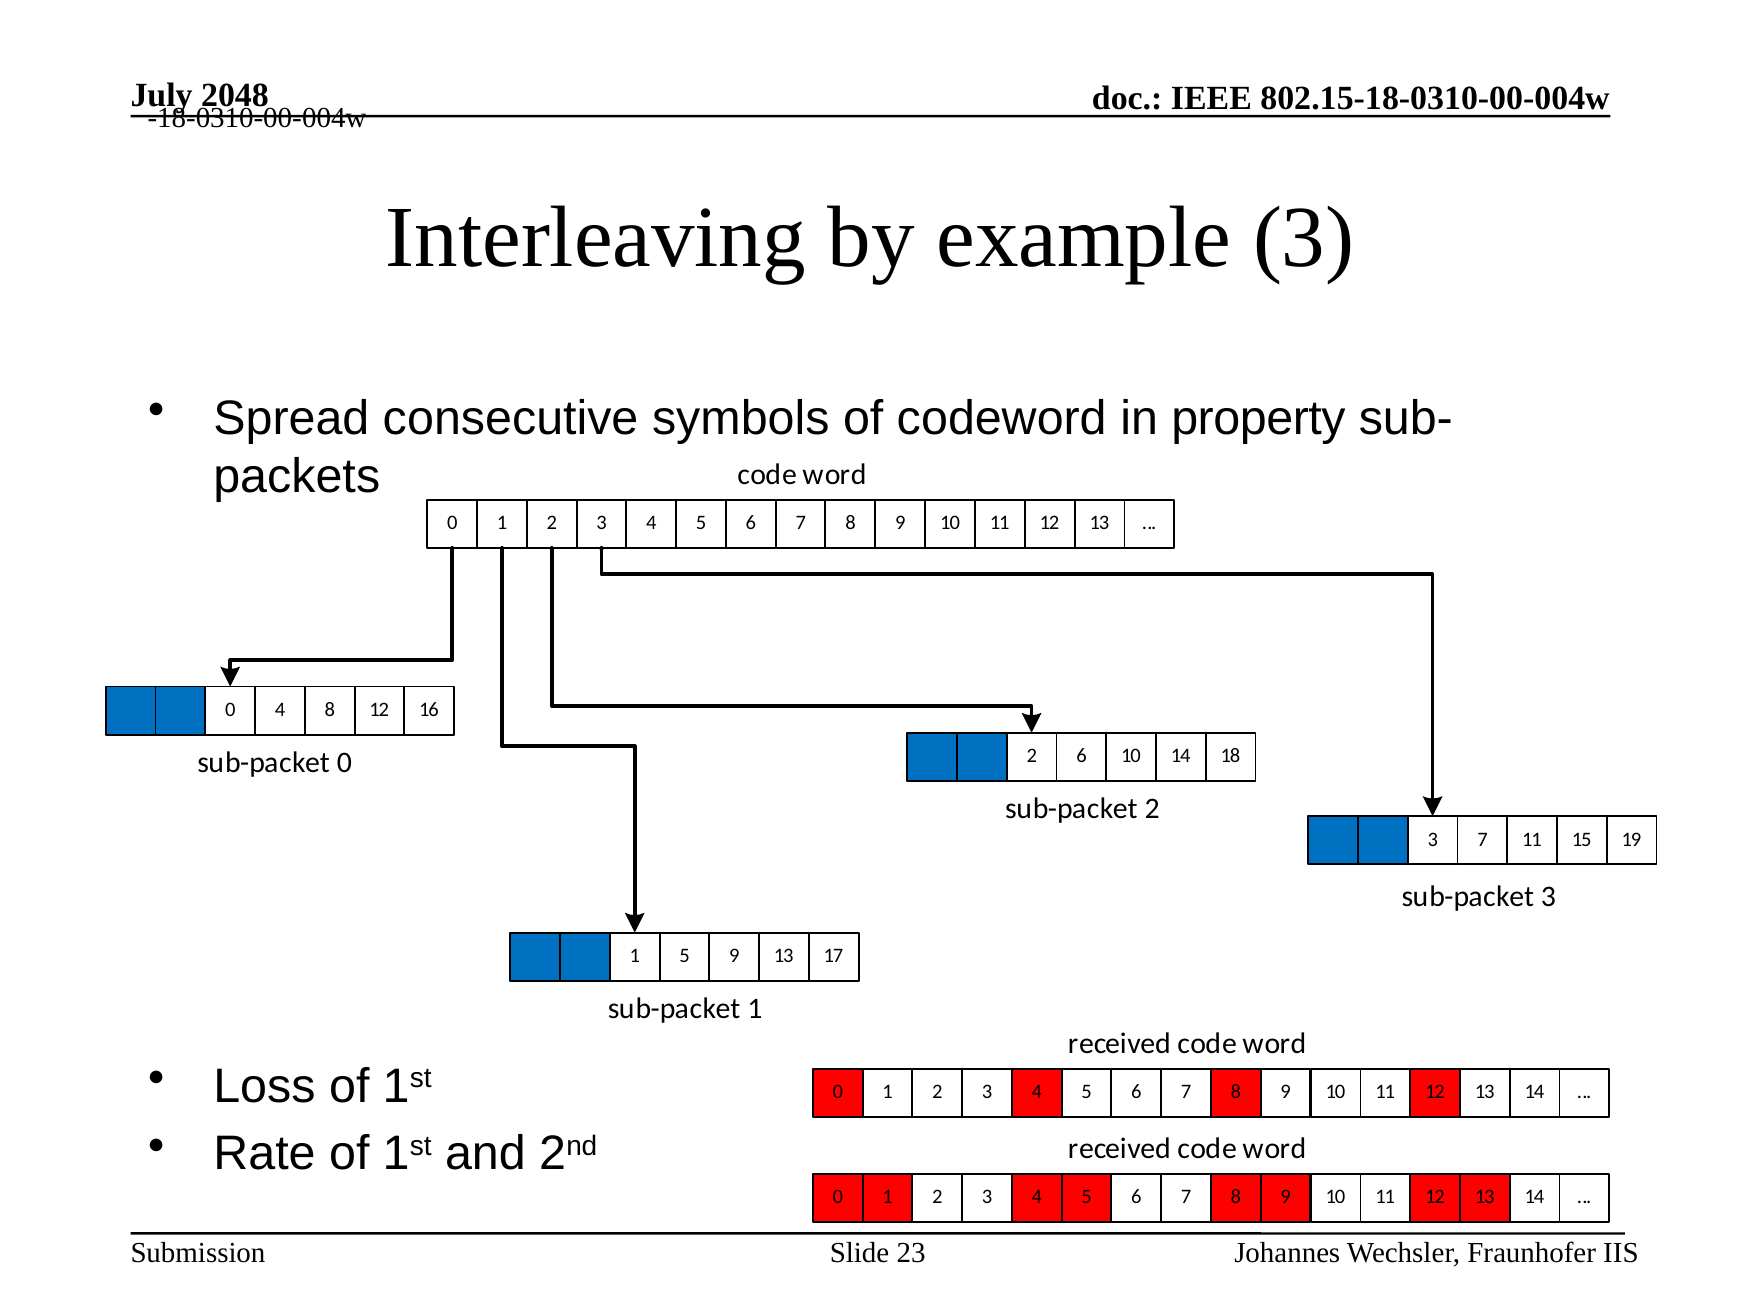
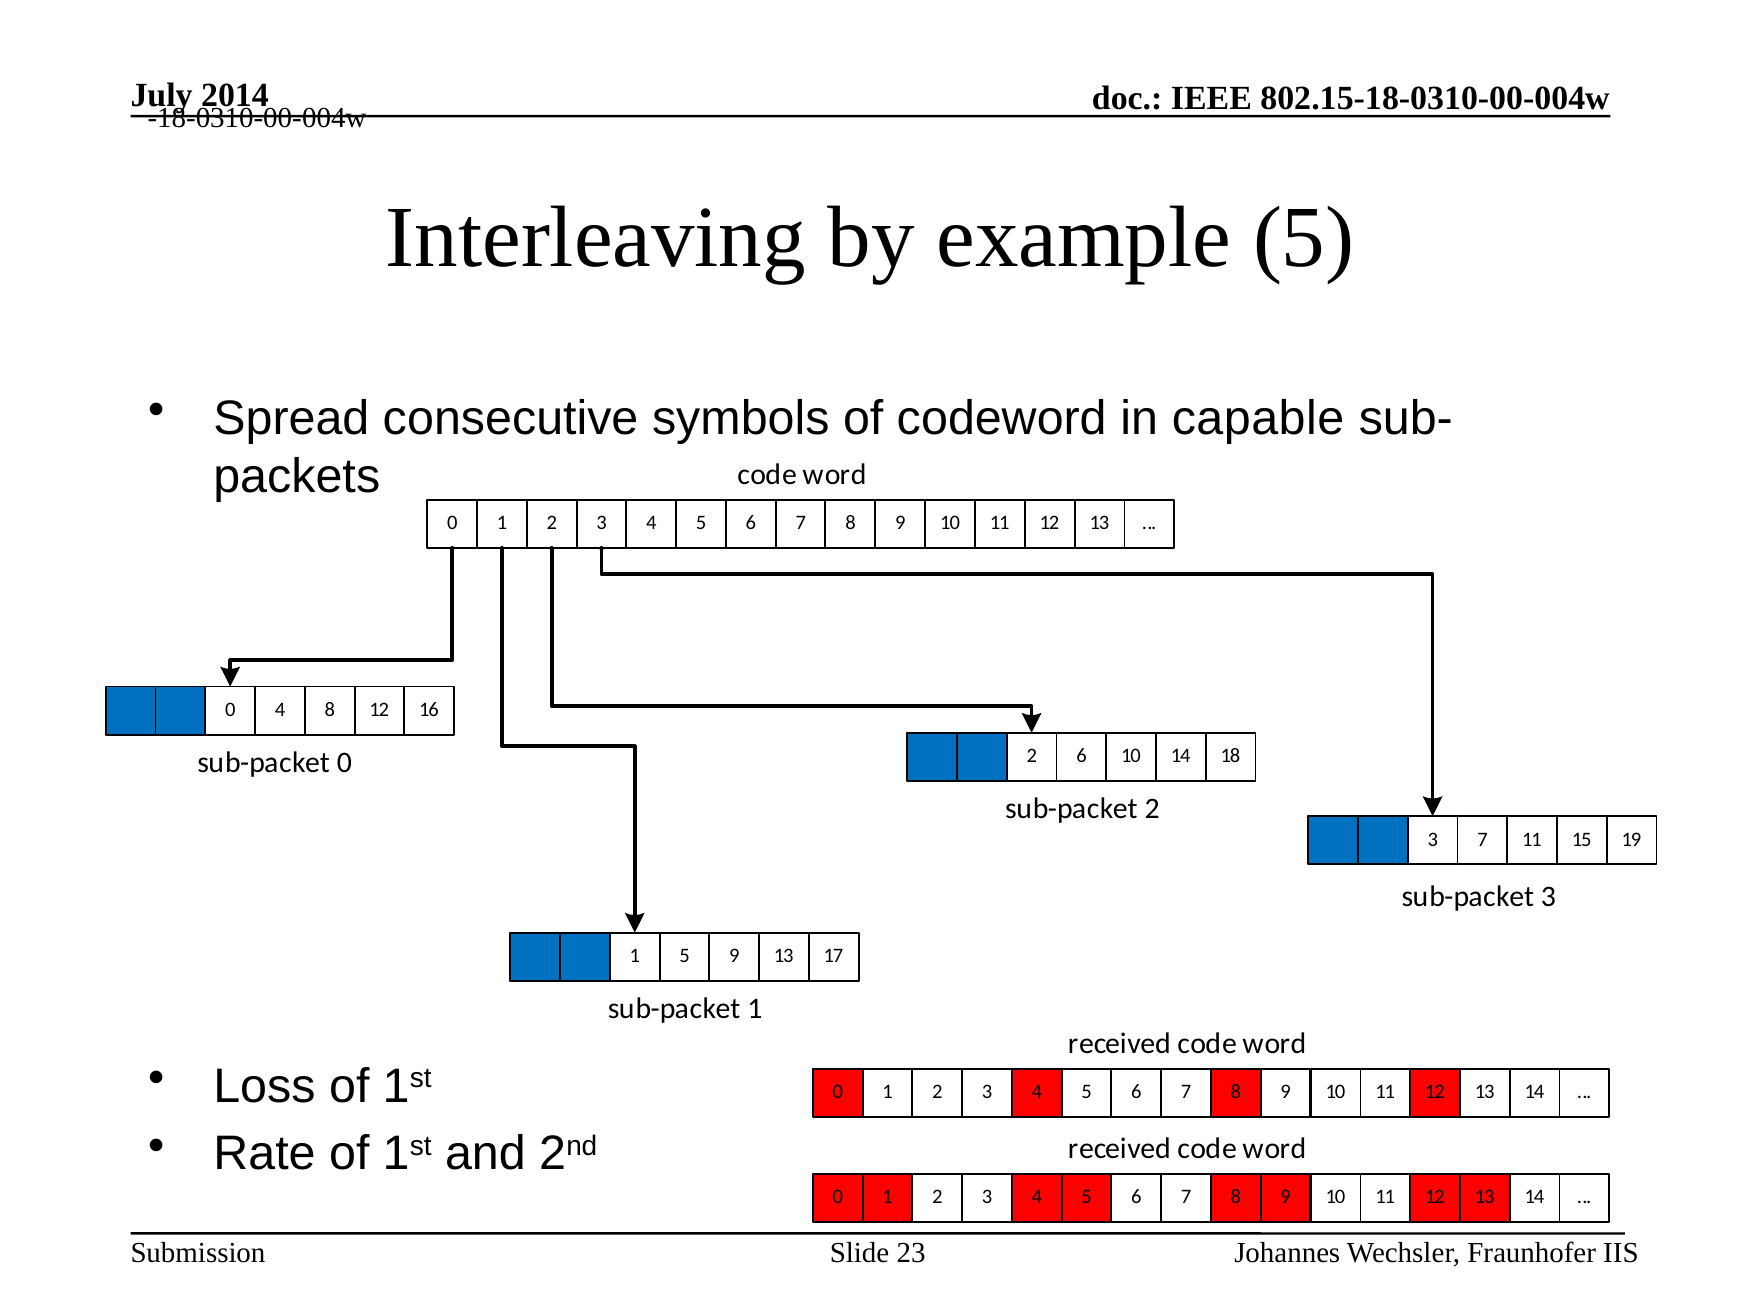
2048: 2048 -> 2014
example 3: 3 -> 5
property: property -> capable
